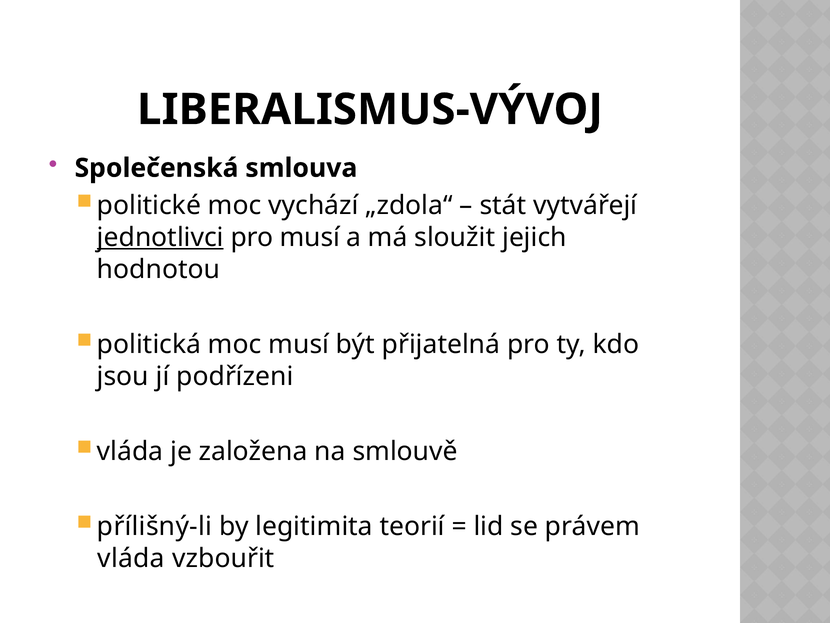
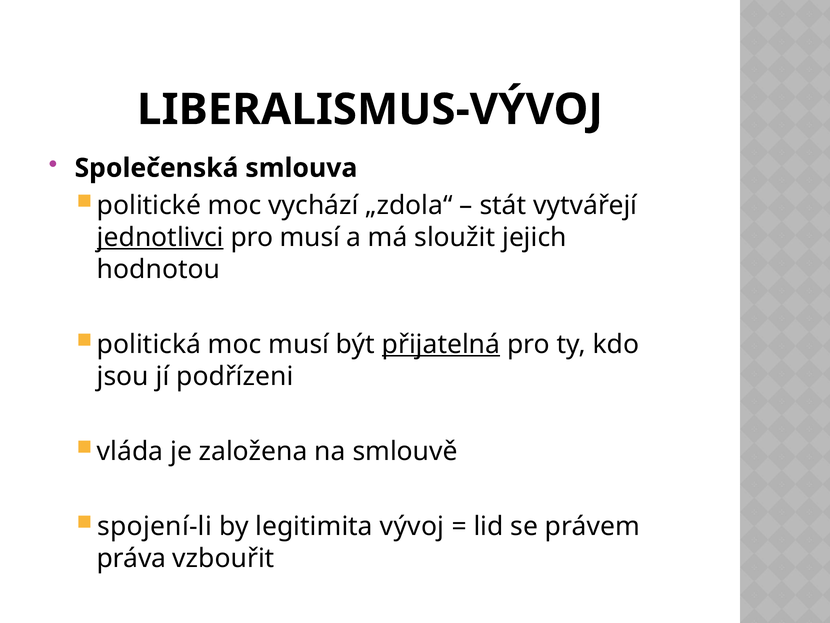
přijatelná underline: none -> present
přílišný-li: přílišný-li -> spojení-li
teorií: teorií -> vývoj
vláda at (131, 558): vláda -> práva
